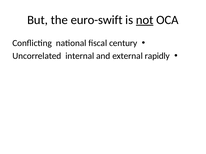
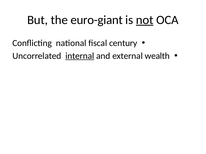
euro-swift: euro-swift -> euro-giant
internal underline: none -> present
rapidly: rapidly -> wealth
